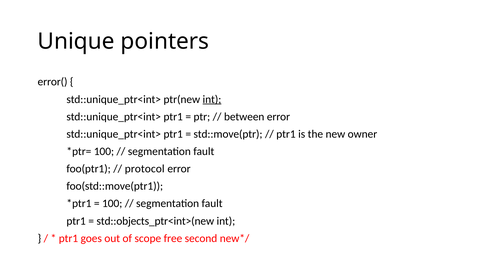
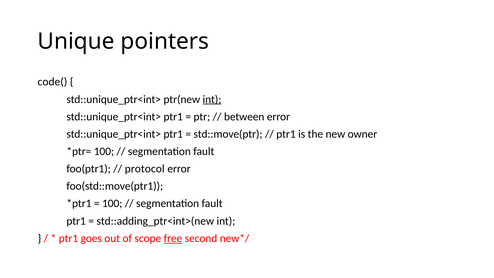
error(: error( -> code(
std::objects_ptr<int>(new: std::objects_ptr<int>(new -> std::adding_ptr<int>(new
free underline: none -> present
